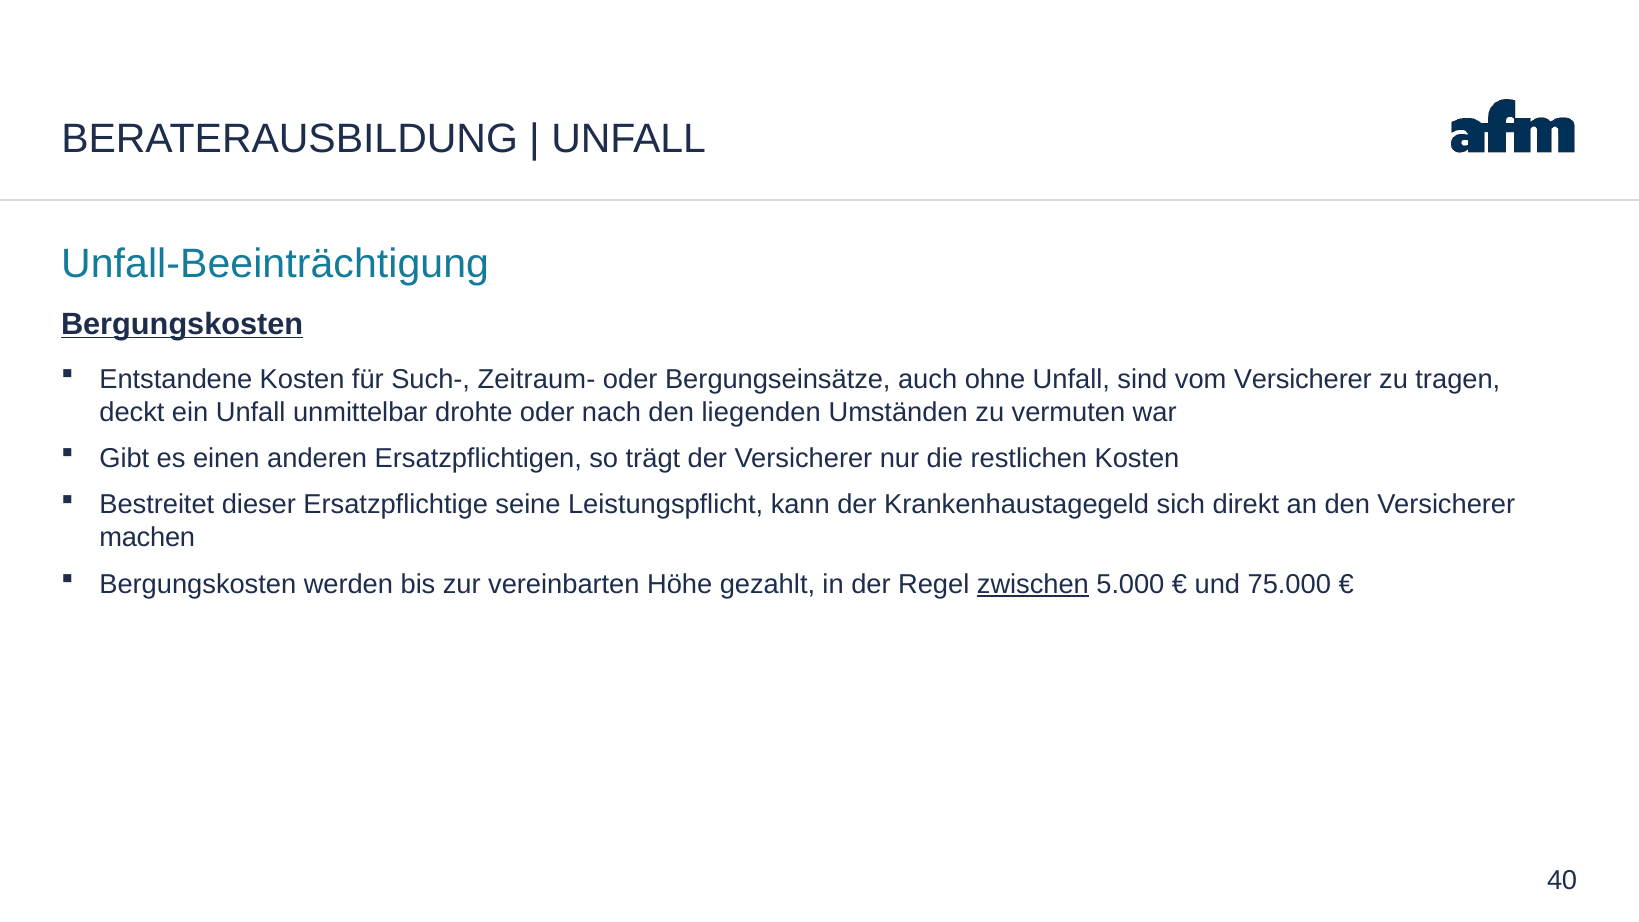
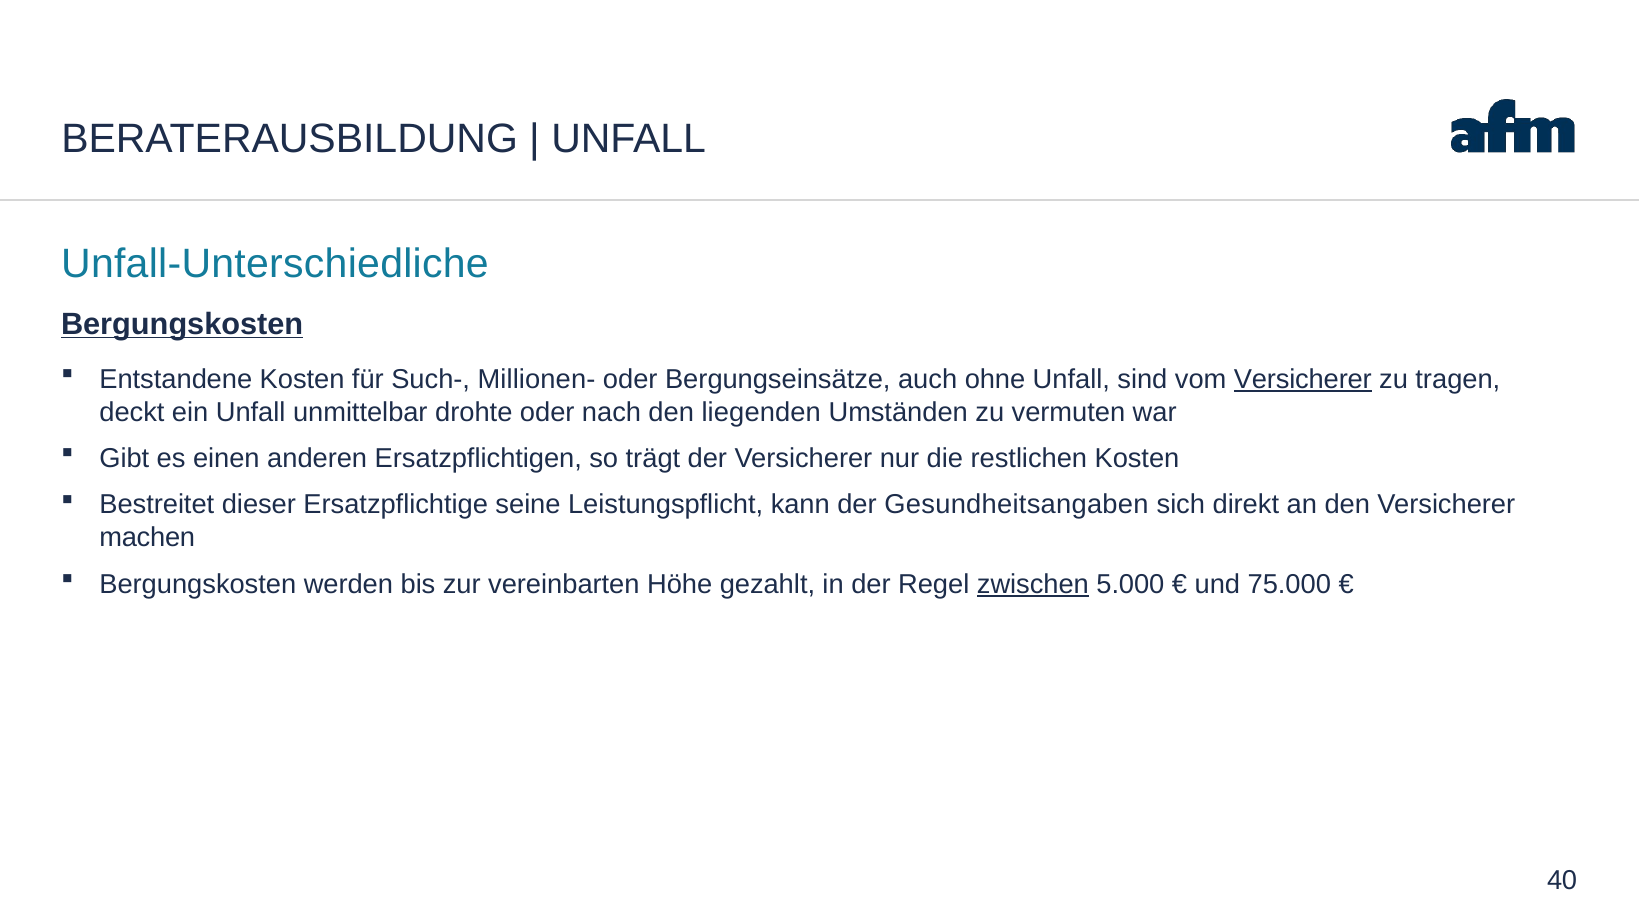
Unfall-Beeinträchtigung: Unfall-Beeinträchtigung -> Unfall-Unterschiedliche
Zeitraum-: Zeitraum- -> Millionen-
Versicherer at (1303, 379) underline: none -> present
Krankenhaustagegeld: Krankenhaustagegeld -> Gesundheitsangaben
